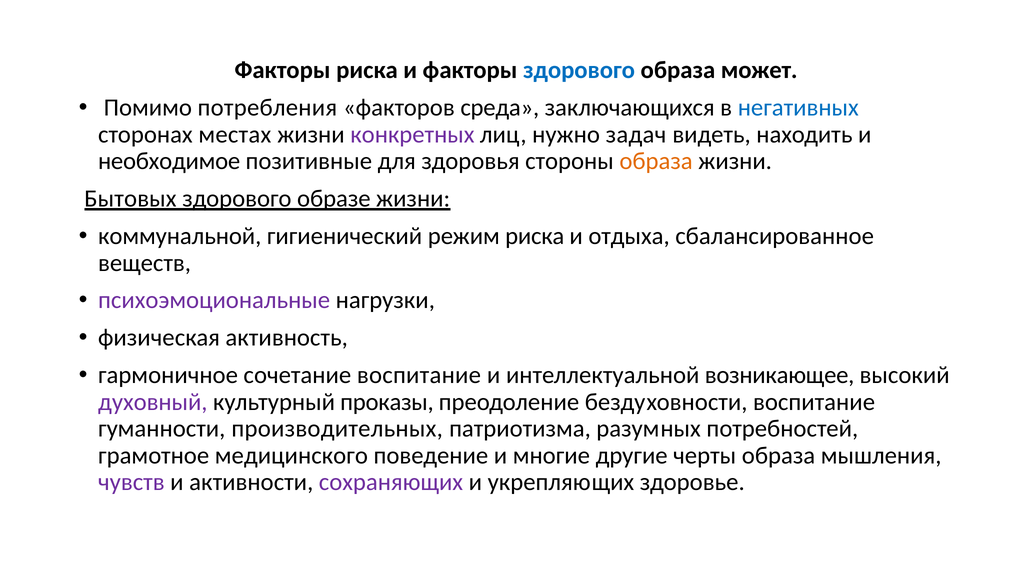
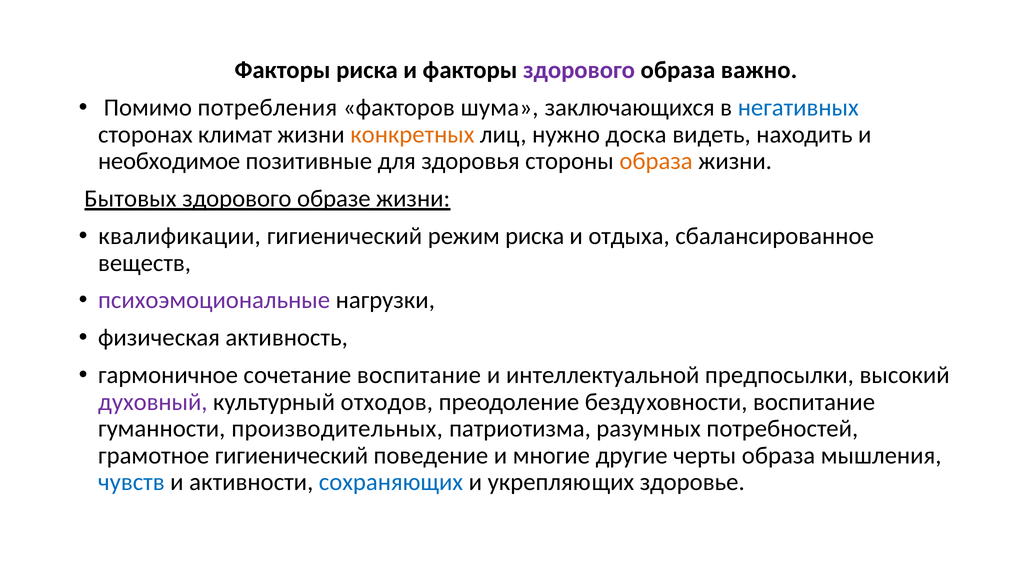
здорового at (579, 70) colour: blue -> purple
может: может -> важно
среда: среда -> шума
местах: местах -> климат
конкретных colour: purple -> orange
задач: задач -> доска
коммунальной: коммунальной -> квалификации
возникающее: возникающее -> предпосылки
проказы: проказы -> отходов
грамотное медицинского: медицинского -> гигиенический
чувств colour: purple -> blue
сохраняющих colour: purple -> blue
